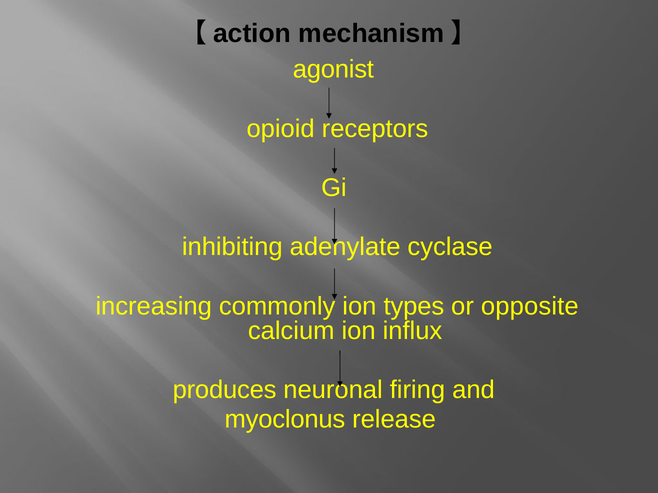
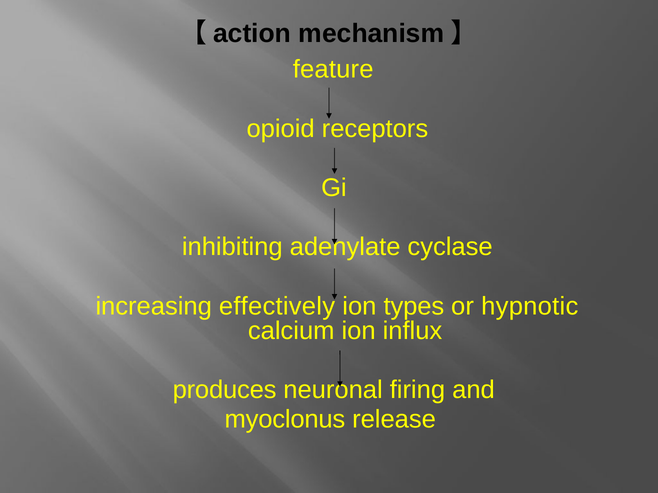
agonist: agonist -> feature
commonly: commonly -> effectively
opposite: opposite -> hypnotic
